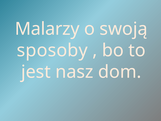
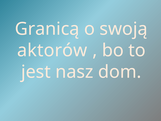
Malarzy: Malarzy -> Granicą
sposoby: sposoby -> aktorów
